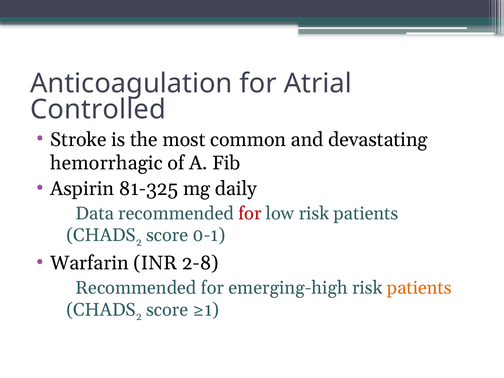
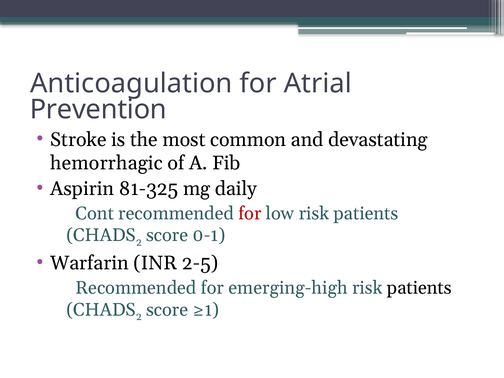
Controlled: Controlled -> Prevention
Data: Data -> Cont
2-8: 2-8 -> 2-5
patients at (419, 288) colour: orange -> black
